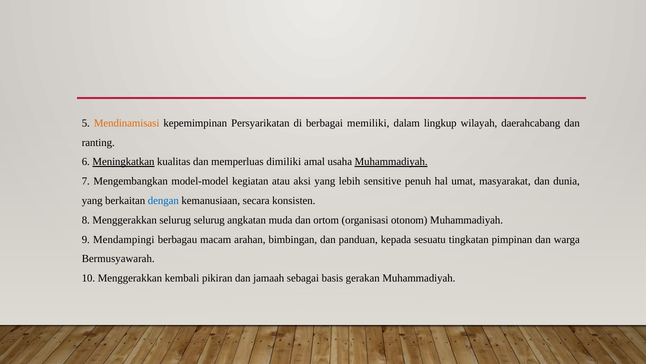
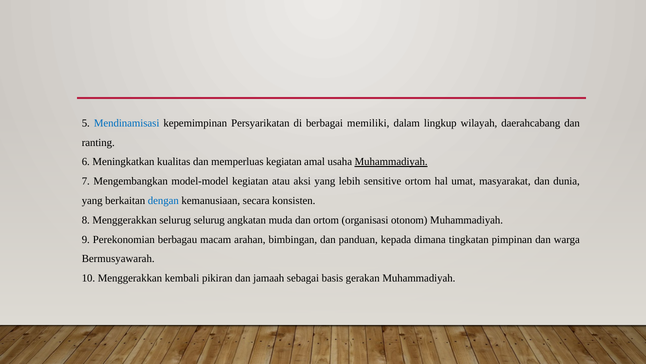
Mendinamisasi colour: orange -> blue
Meningkatkan underline: present -> none
memperluas dimiliki: dimiliki -> kegiatan
sensitive penuh: penuh -> ortom
Mendampingi: Mendampingi -> Perekonomian
sesuatu: sesuatu -> dimana
